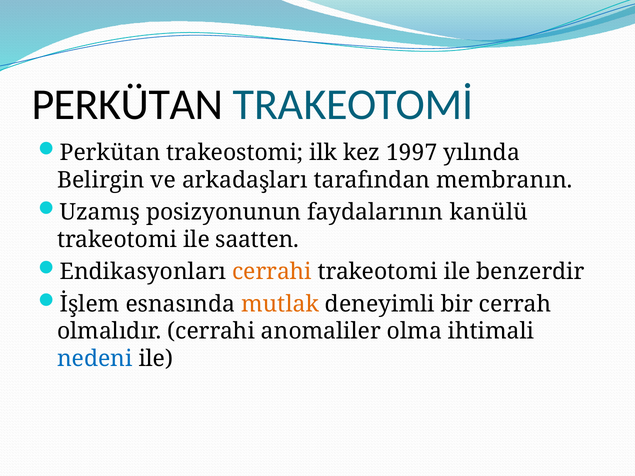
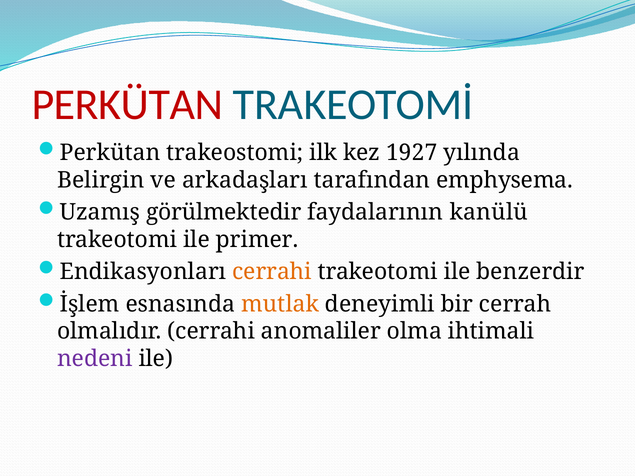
PERKÜTAN at (127, 105) colour: black -> red
1997: 1997 -> 1927
membranın: membranın -> emphysema
posizyonunun: posizyonunun -> görülmektedir
saatten: saatten -> primer
nedeni colour: blue -> purple
